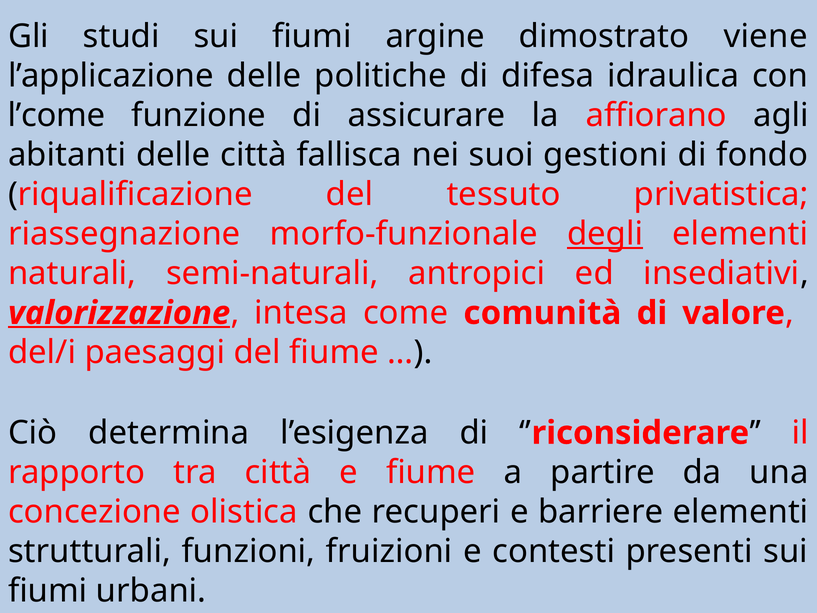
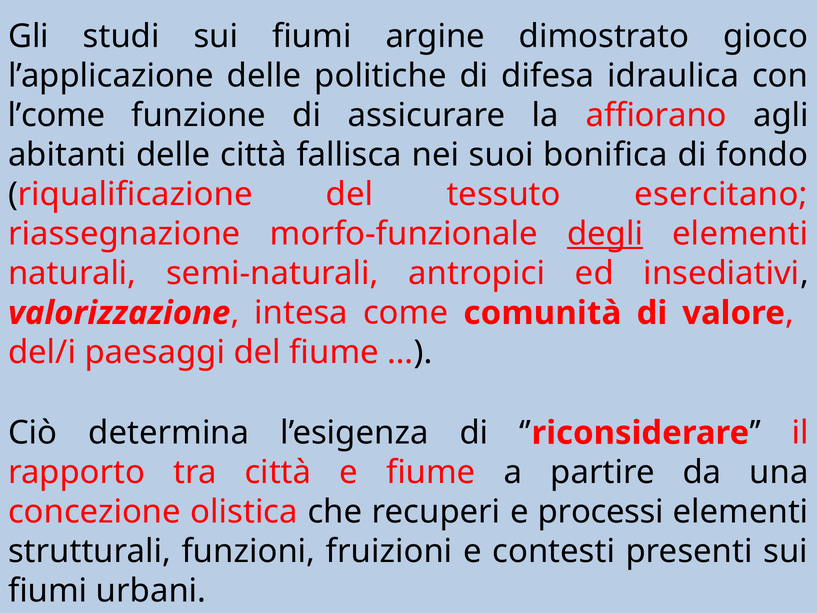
viene: viene -> gioco
gestioni: gestioni -> bonifica
privatistica: privatistica -> esercitano
valorizzazione underline: present -> none
barriere: barriere -> processi
